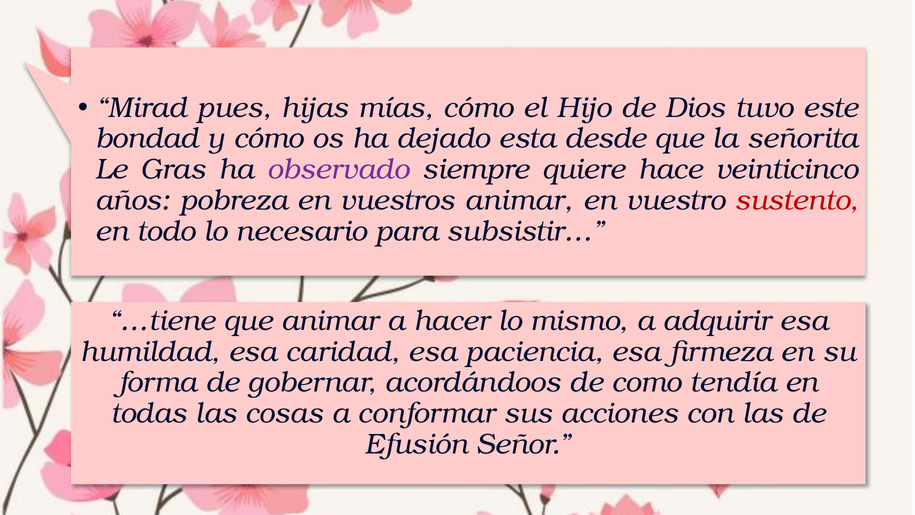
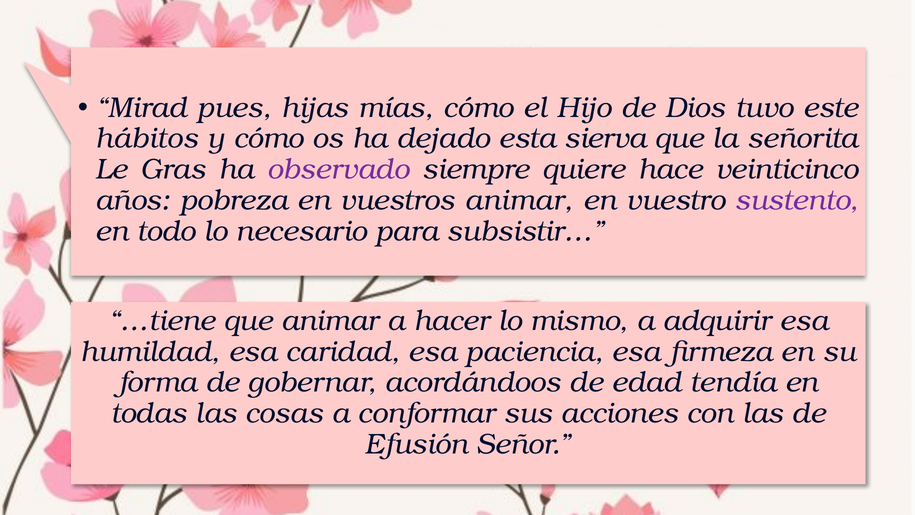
bondad: bondad -> hábitos
desde: desde -> sierva
sustento colour: red -> purple
como: como -> edad
